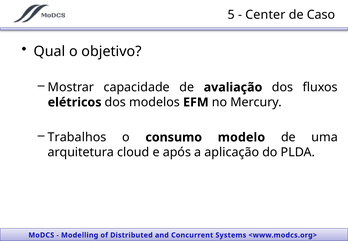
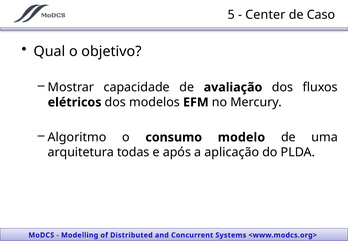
Trabalhos: Trabalhos -> Algoritmo
cloud: cloud -> todas
